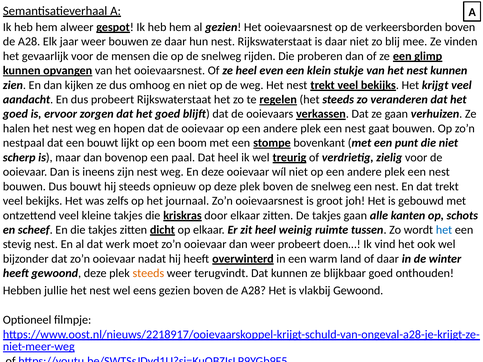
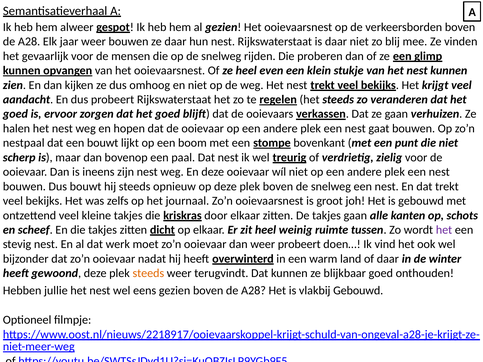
Dat heel: heel -> nest
het at (444, 230) colour: blue -> purple
vlakbij Gewoond: Gewoond -> Gebouwd
